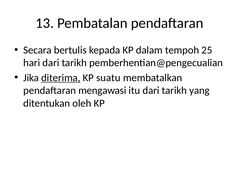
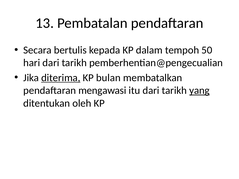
25: 25 -> 50
suatu: suatu -> bulan
yang underline: none -> present
